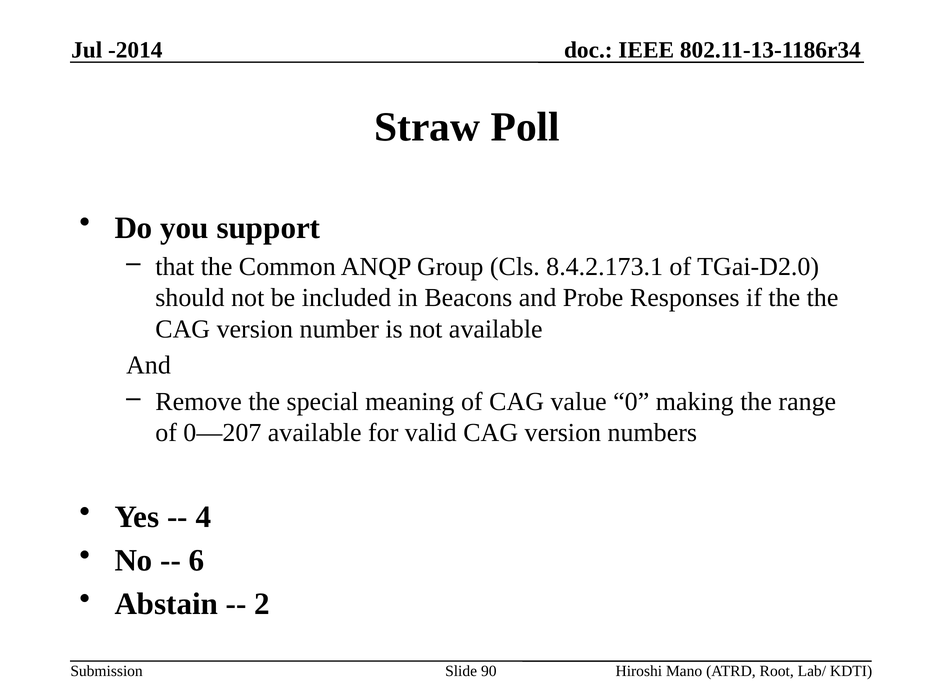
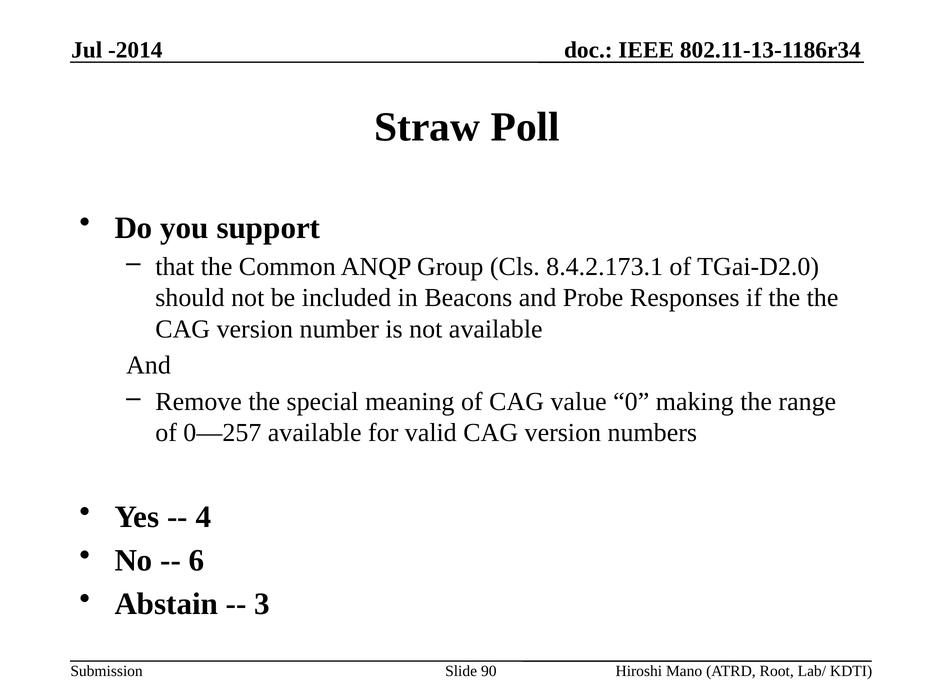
0—207: 0—207 -> 0—257
2: 2 -> 3
